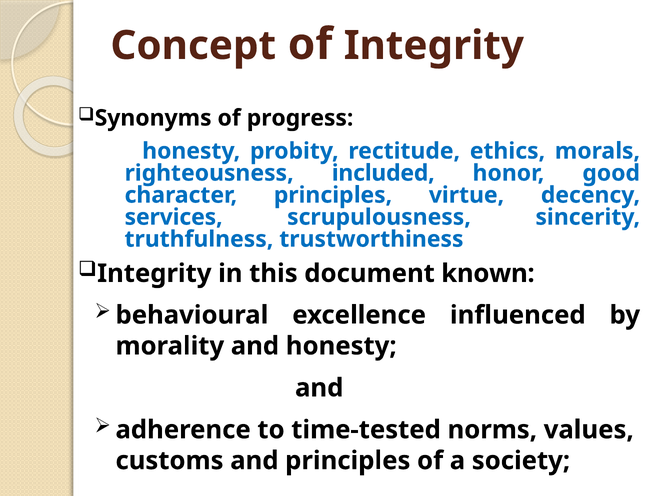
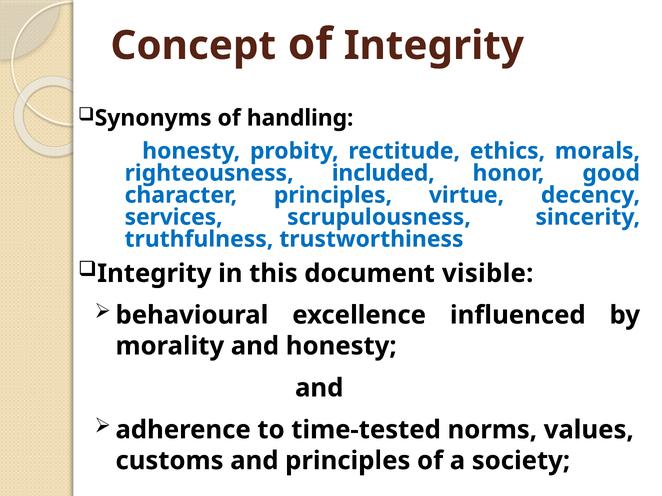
progress: progress -> handling
known: known -> visible
